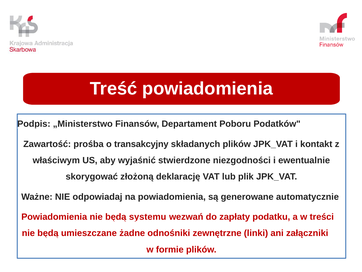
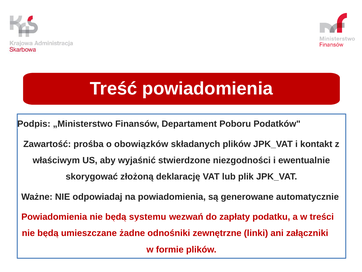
transakcyjny: transakcyjny -> obowiązków
